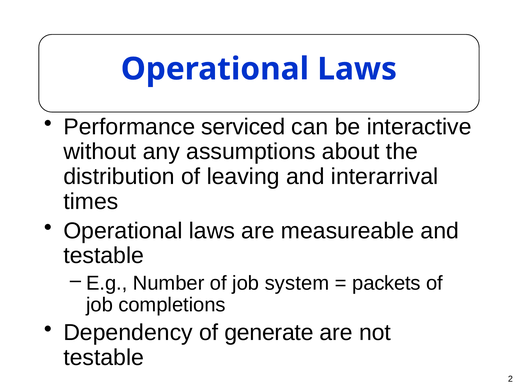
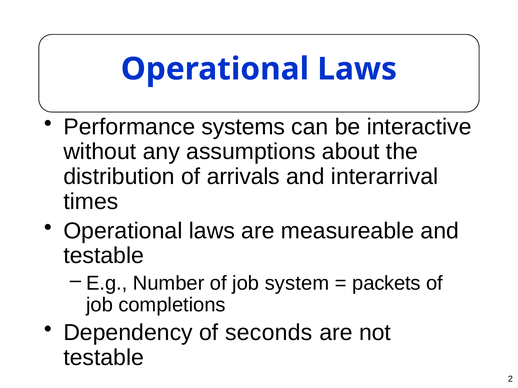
serviced: serviced -> systems
leaving: leaving -> arrivals
generate: generate -> seconds
